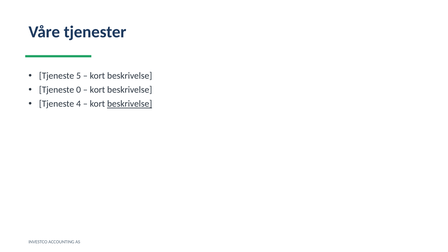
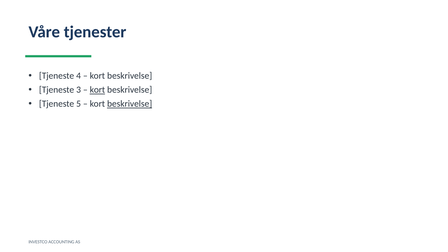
5: 5 -> 4
0: 0 -> 3
kort at (97, 90) underline: none -> present
4: 4 -> 5
